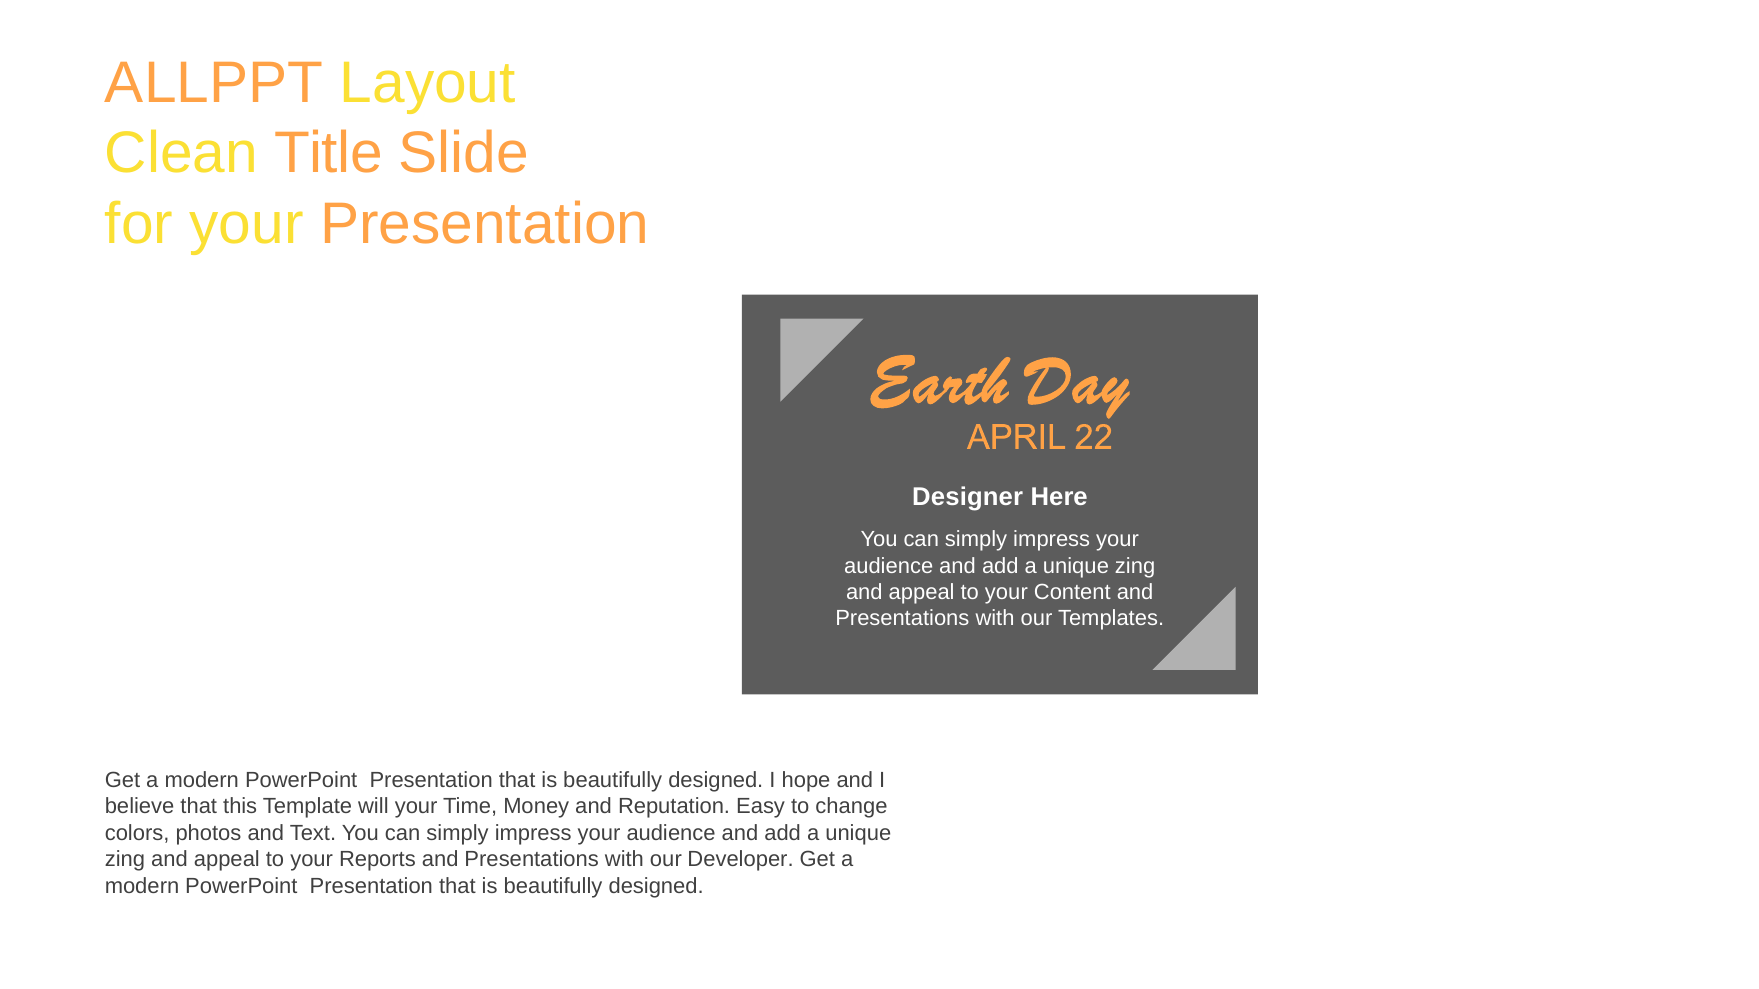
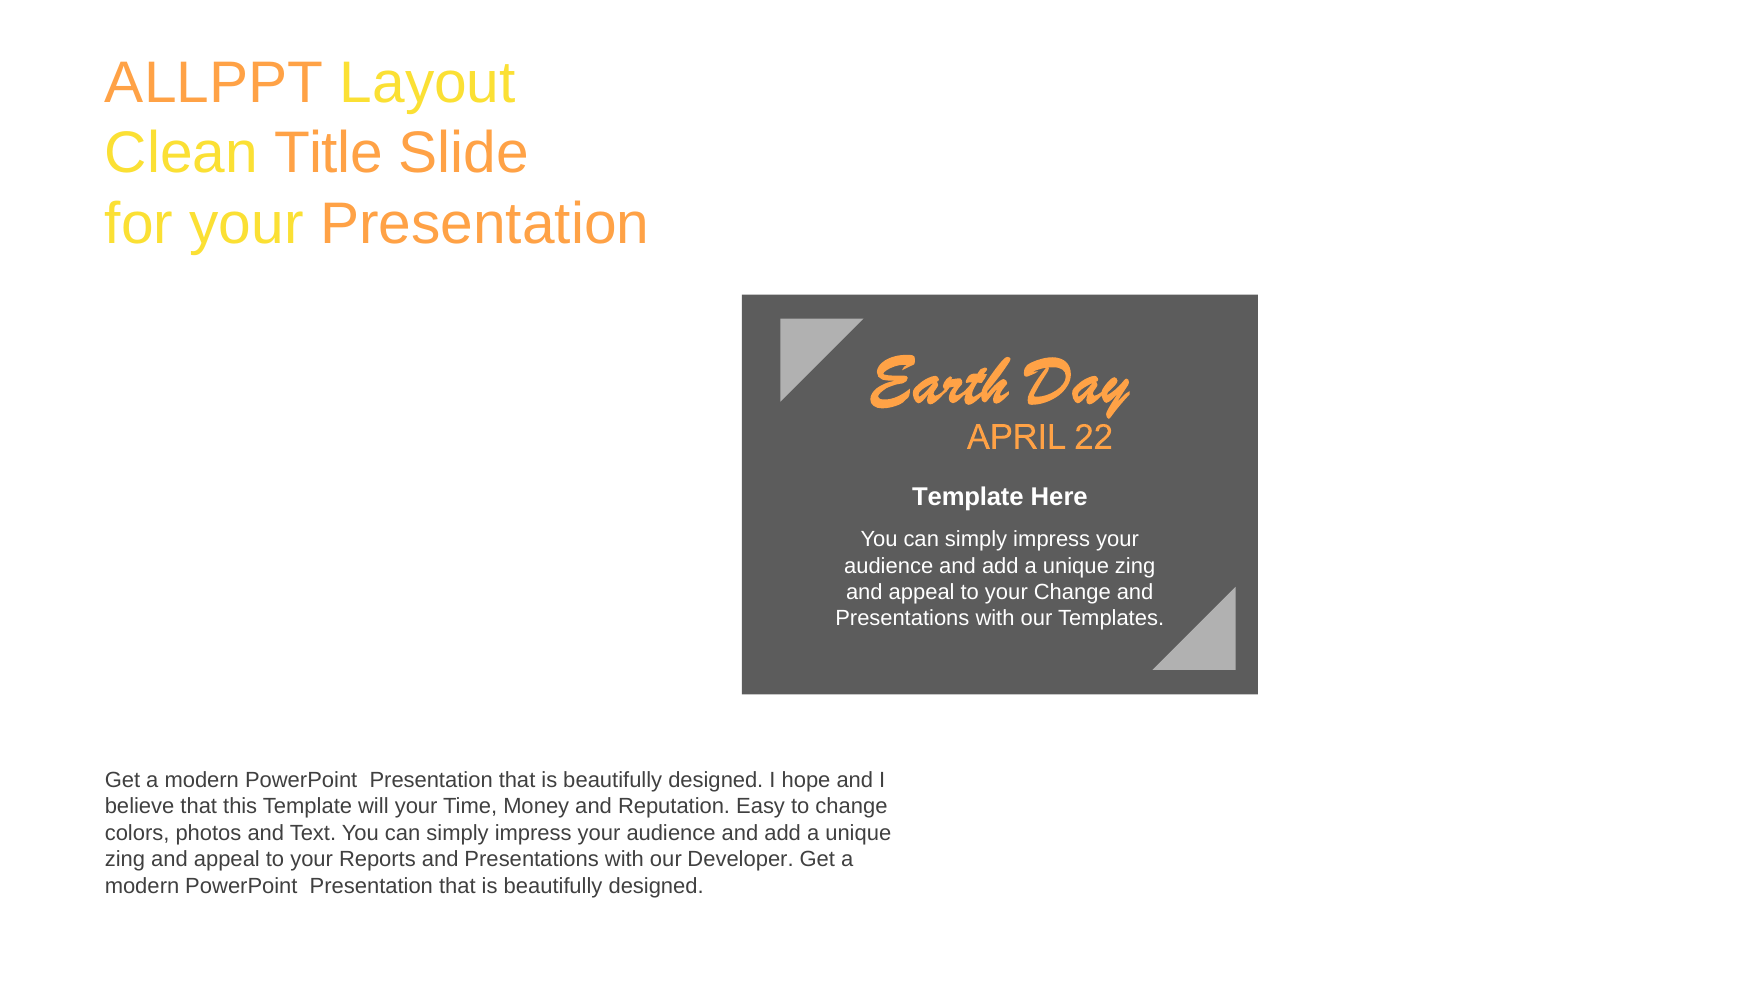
Designer at (968, 497): Designer -> Template
your Content: Content -> Change
